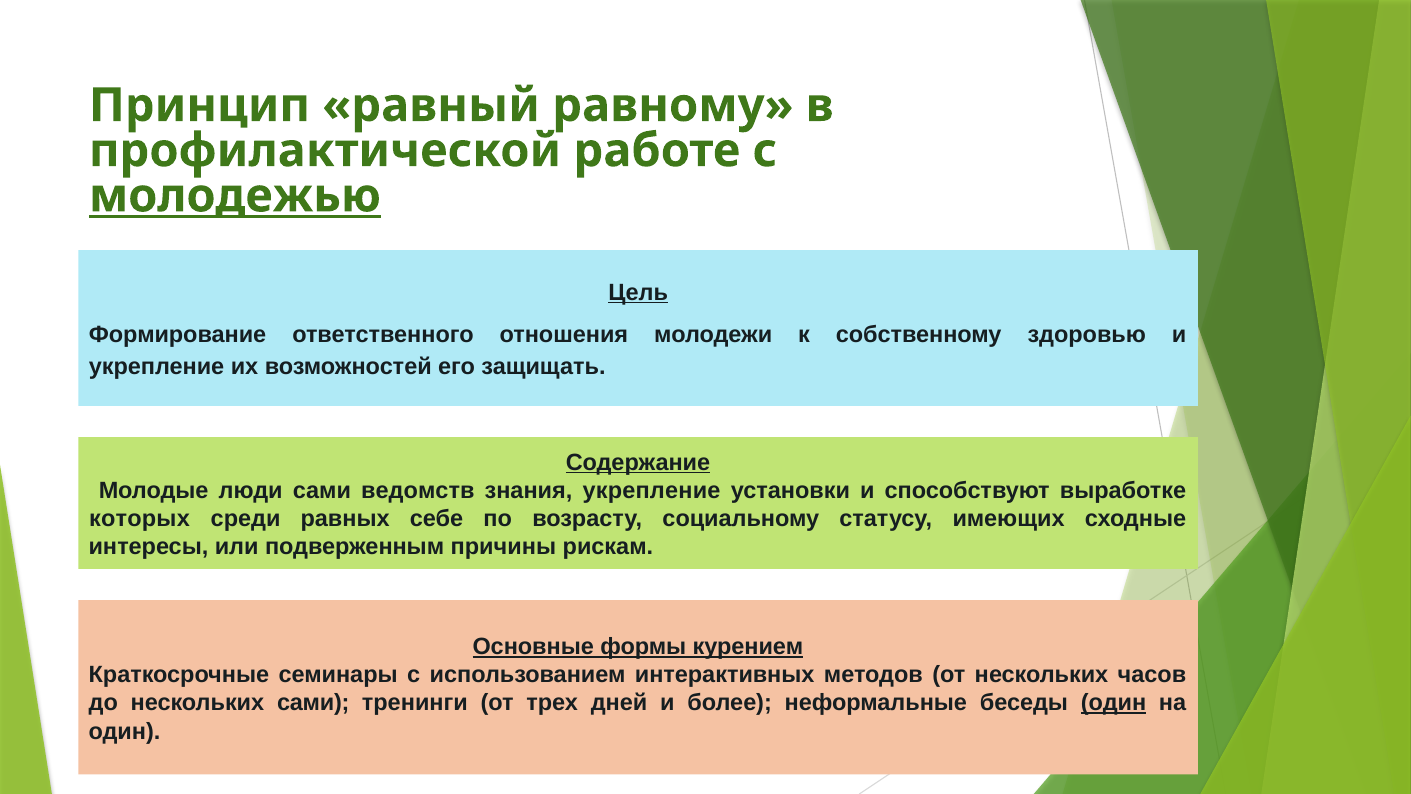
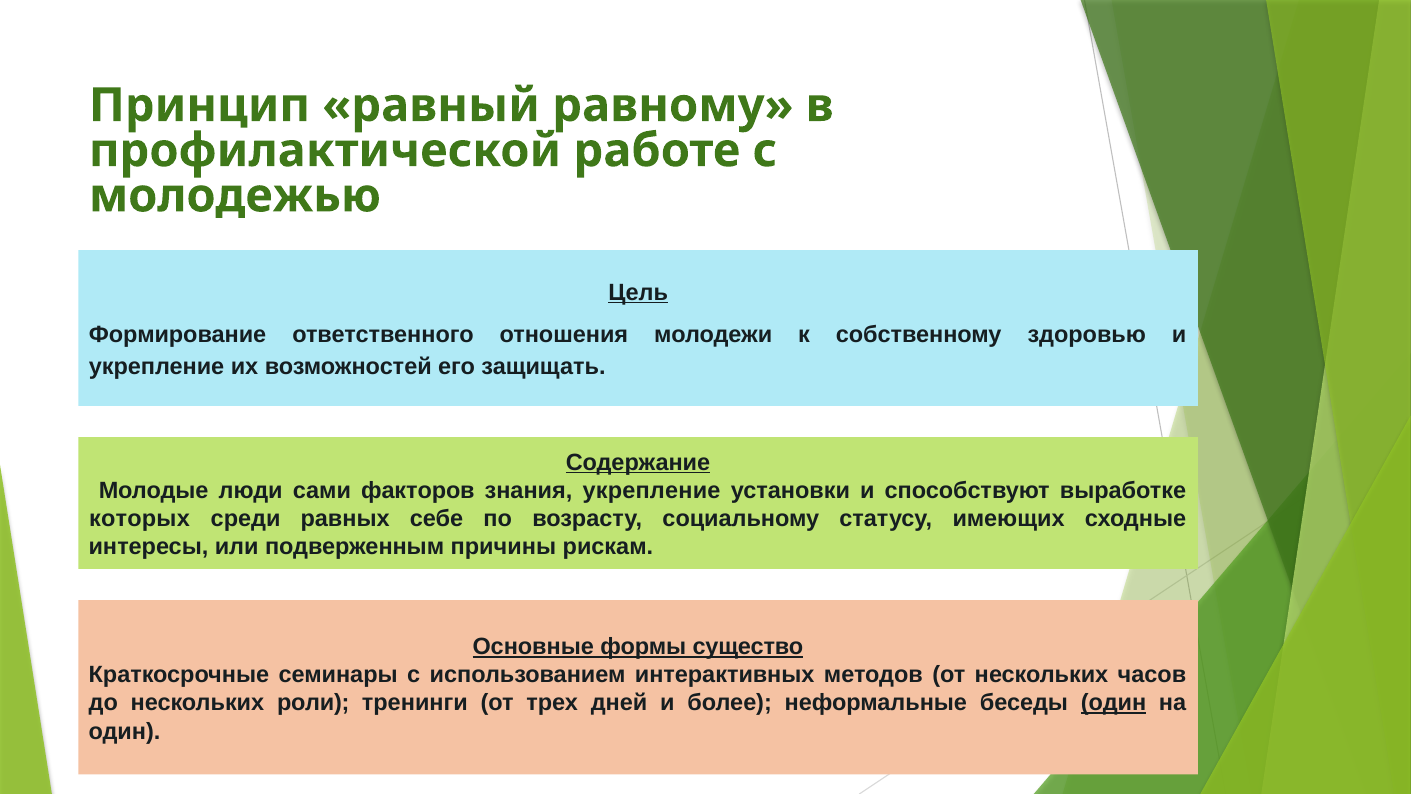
молодежью underline: present -> none
ведомств: ведомств -> факторов
курением: курением -> существо
нескольких сами: сами -> роли
